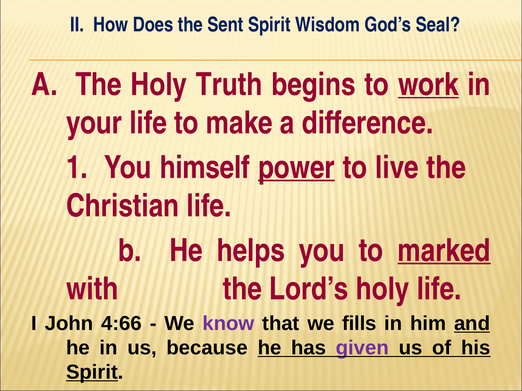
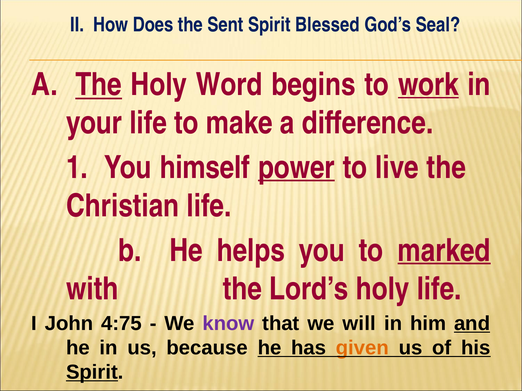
Wisdom: Wisdom -> Blessed
The at (99, 85) underline: none -> present
Truth: Truth -> Word
4:66: 4:66 -> 4:75
fills: fills -> will
given colour: purple -> orange
